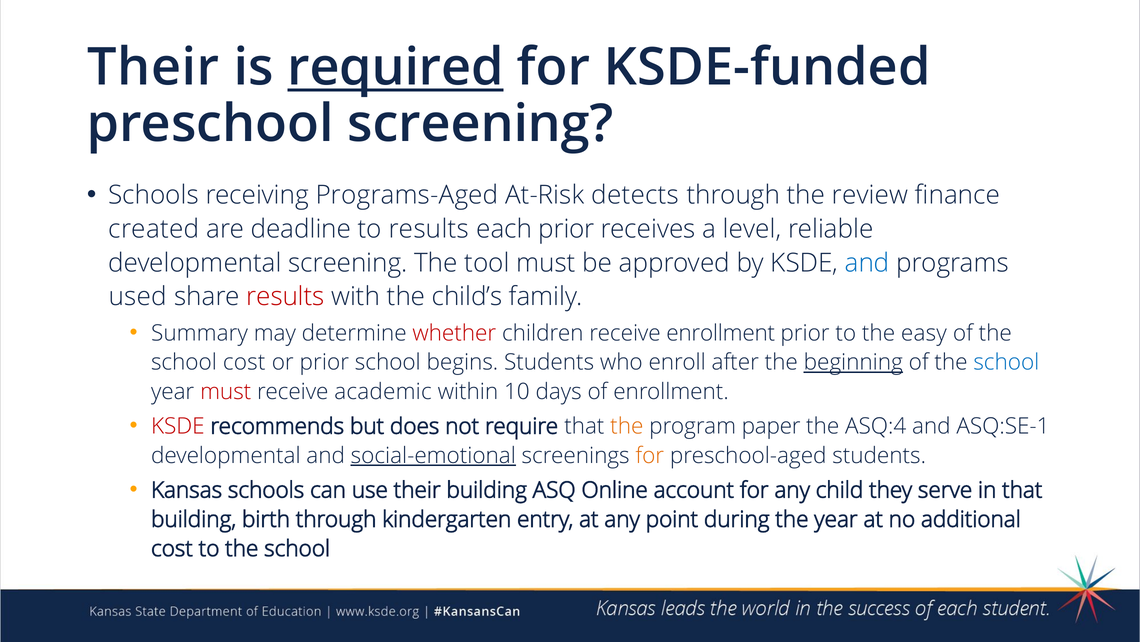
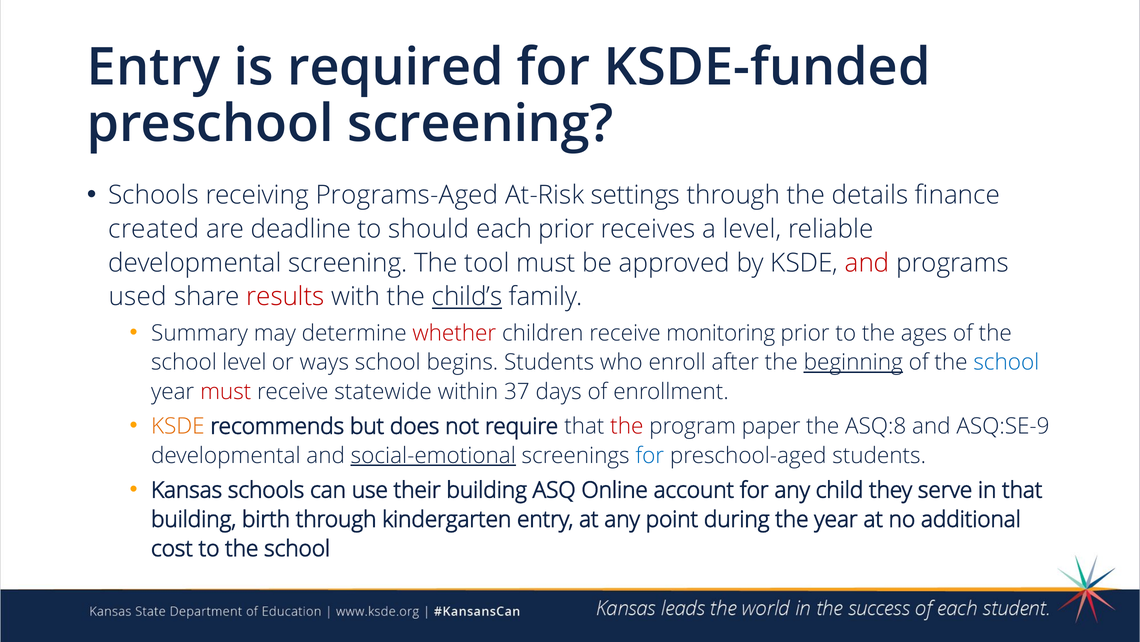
Their at (153, 68): Their -> Entry
required underline: present -> none
detects: detects -> settings
review: review -> details
to results: results -> should
and at (867, 263) colour: blue -> red
child’s underline: none -> present
receive enrollment: enrollment -> monitoring
easy: easy -> ages
school cost: cost -> level
or prior: prior -> ways
academic: academic -> statewide
10: 10 -> 37
KSDE at (178, 426) colour: red -> orange
the at (627, 426) colour: orange -> red
ASQ:4: ASQ:4 -> ASQ:8
ASQ:SE-1: ASQ:SE-1 -> ASQ:SE-9
for at (650, 455) colour: orange -> blue
